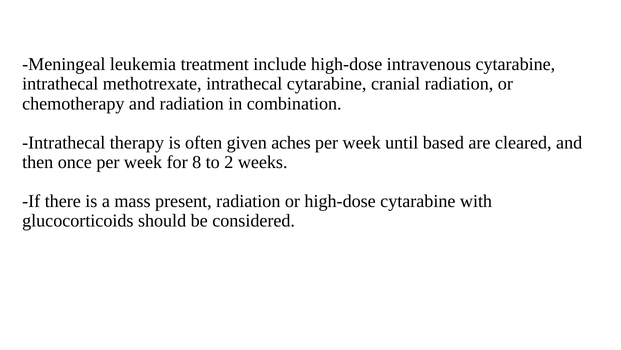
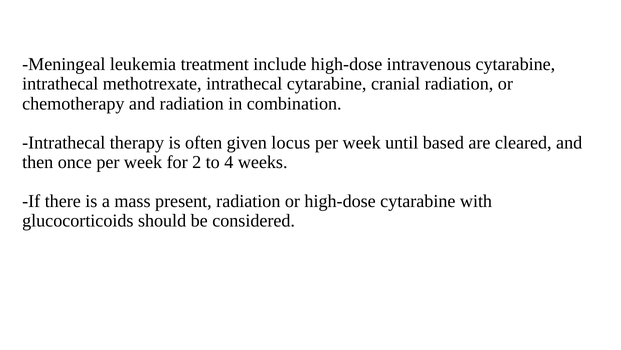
aches: aches -> locus
8: 8 -> 2
2: 2 -> 4
